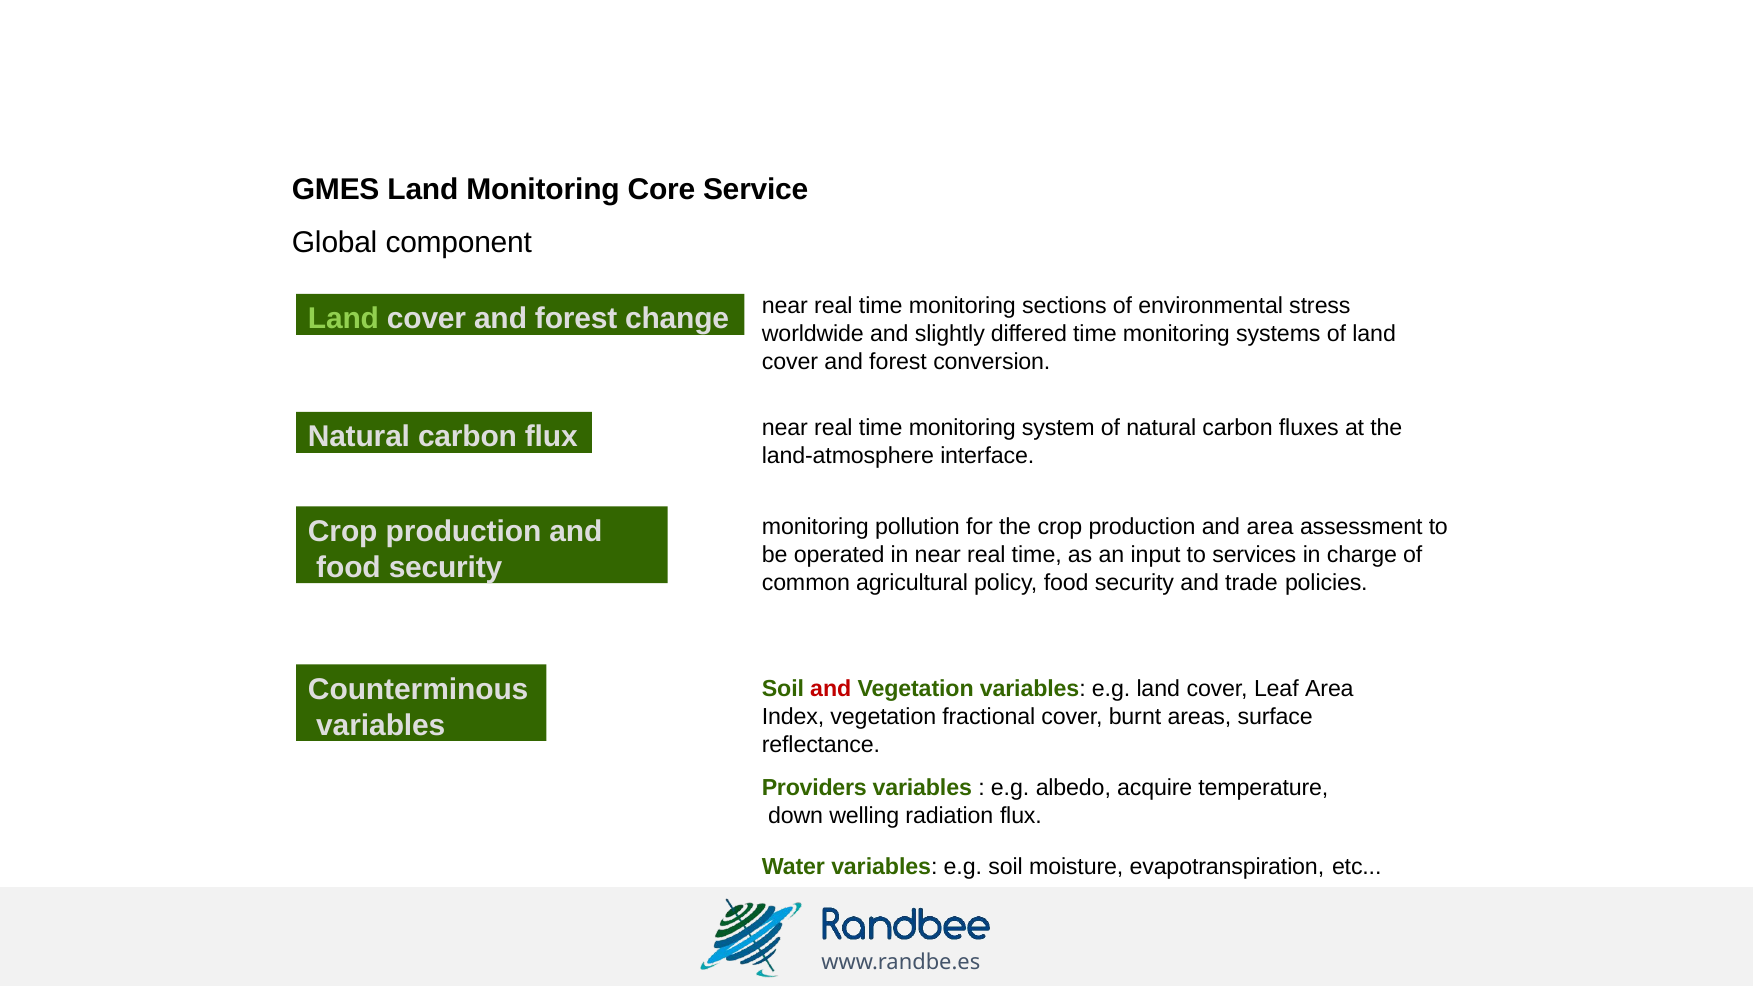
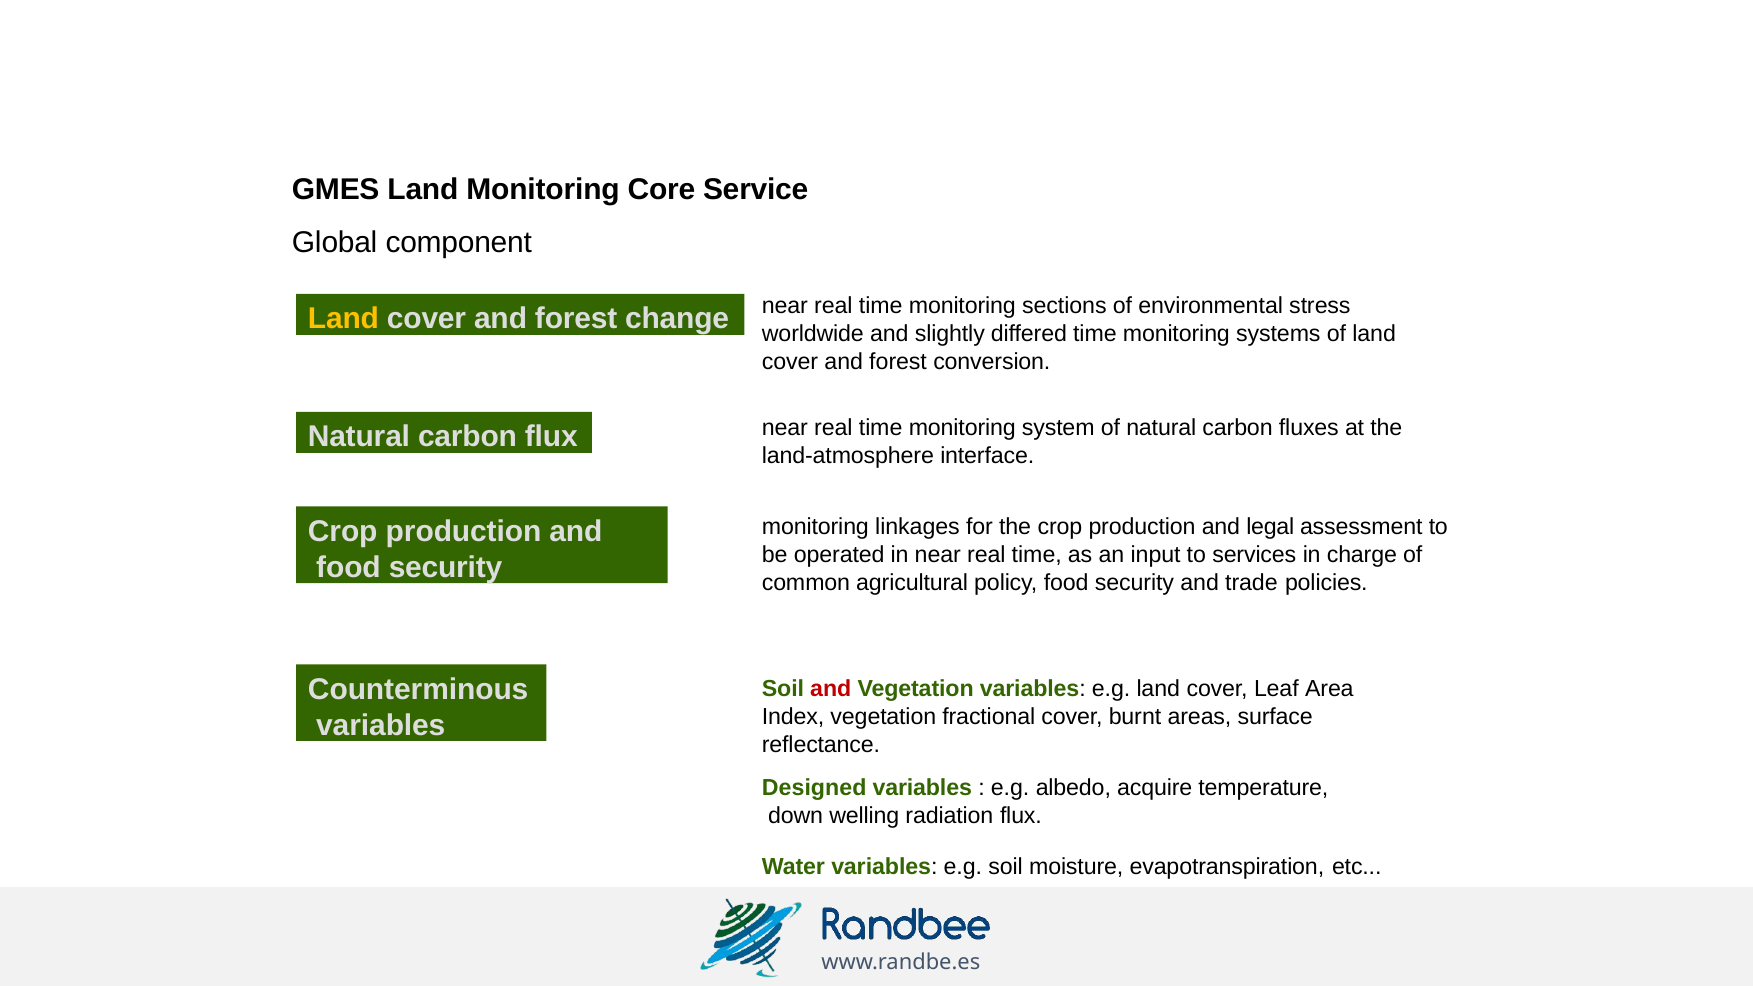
Land at (343, 319) colour: light green -> yellow
pollution: pollution -> linkages
and area: area -> legal
Providers: Providers -> Designed
